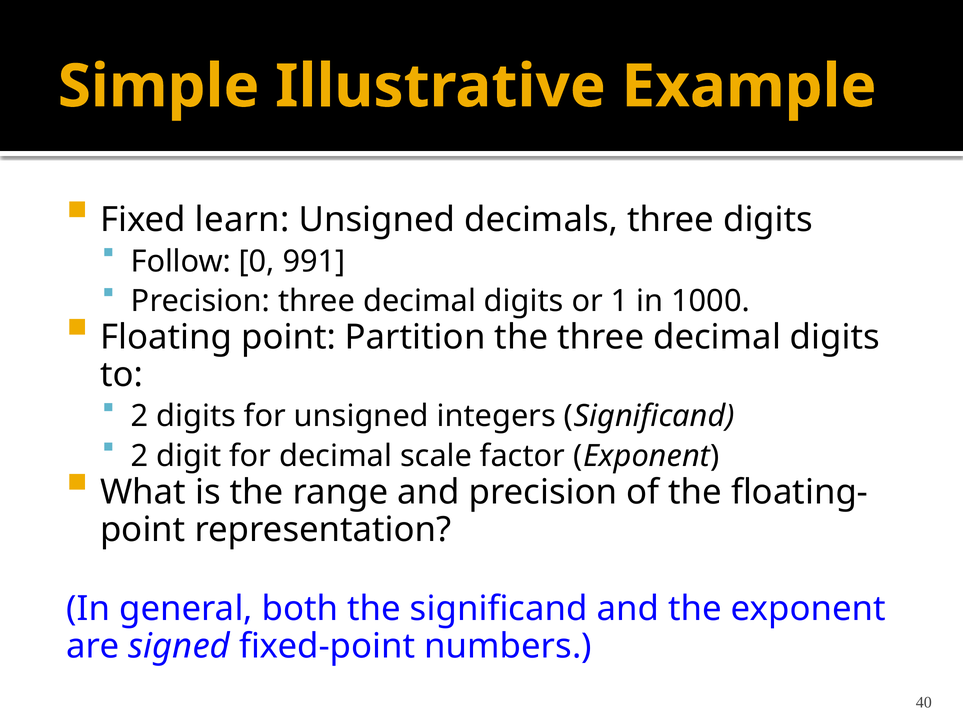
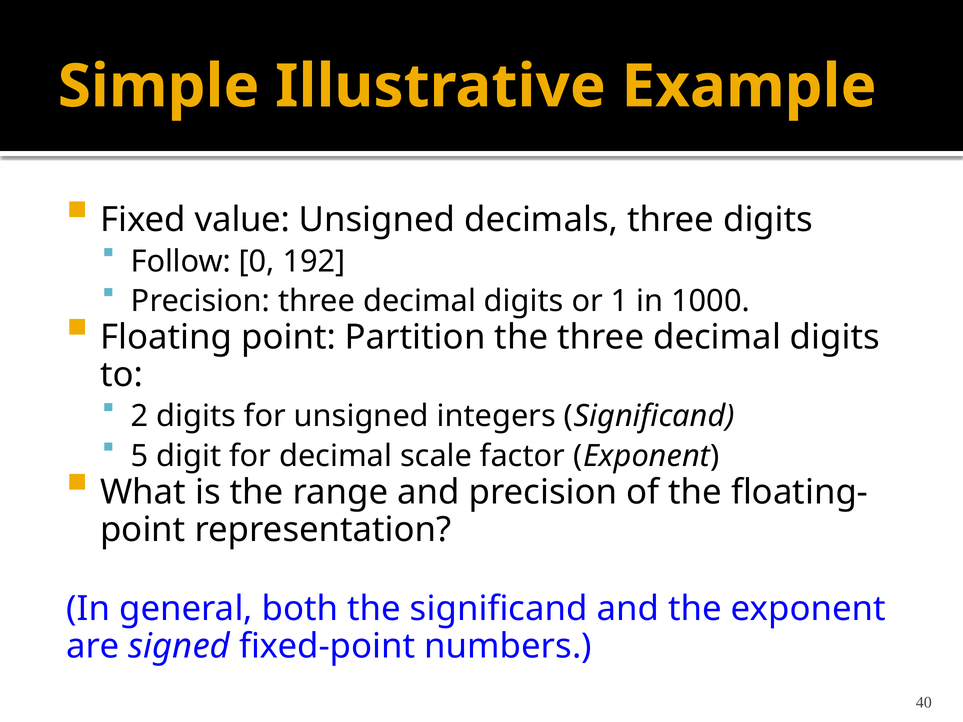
learn: learn -> value
991: 991 -> 192
2 at (140, 456): 2 -> 5
